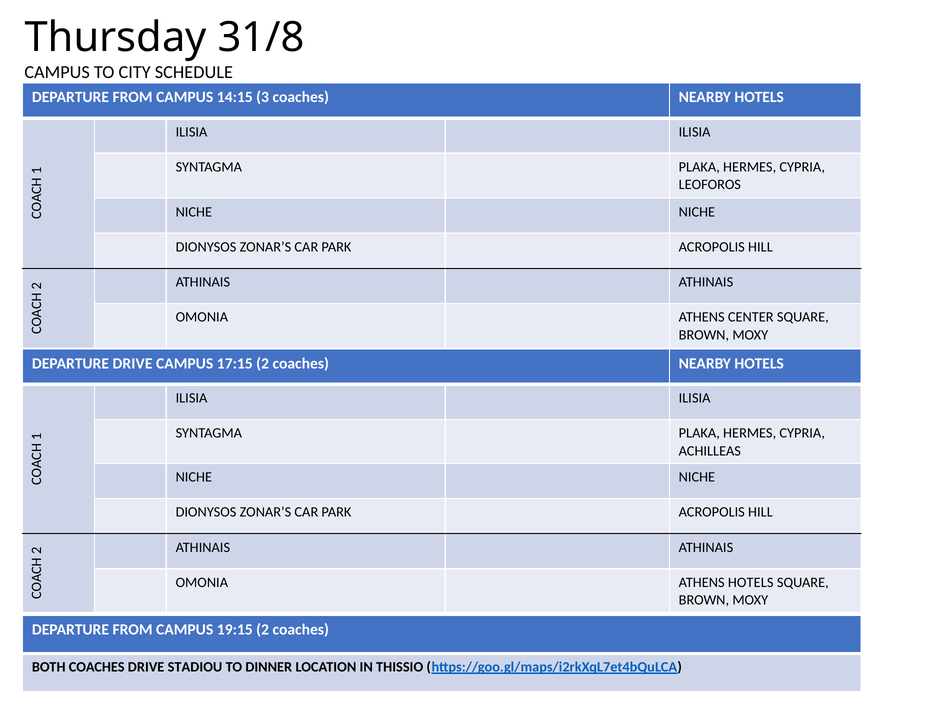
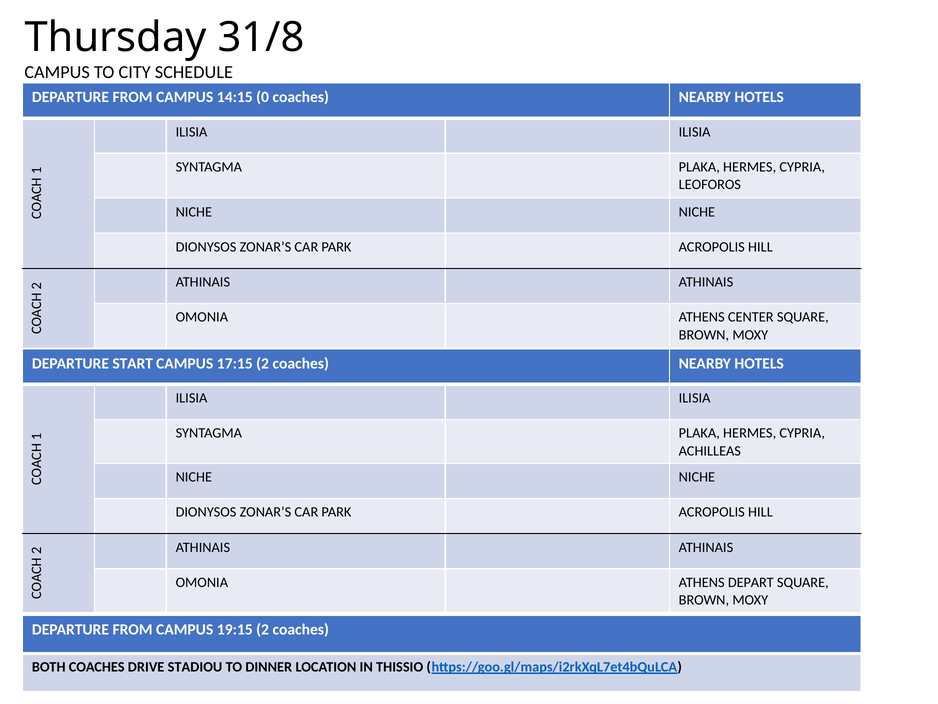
3: 3 -> 0
DEPARTURE DRIVE: DRIVE -> START
ATHENS HOTELS: HOTELS -> DEPART
